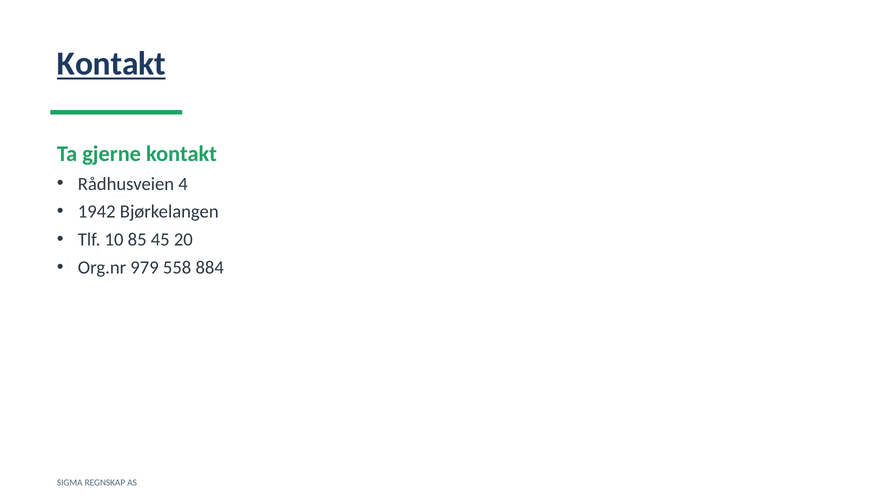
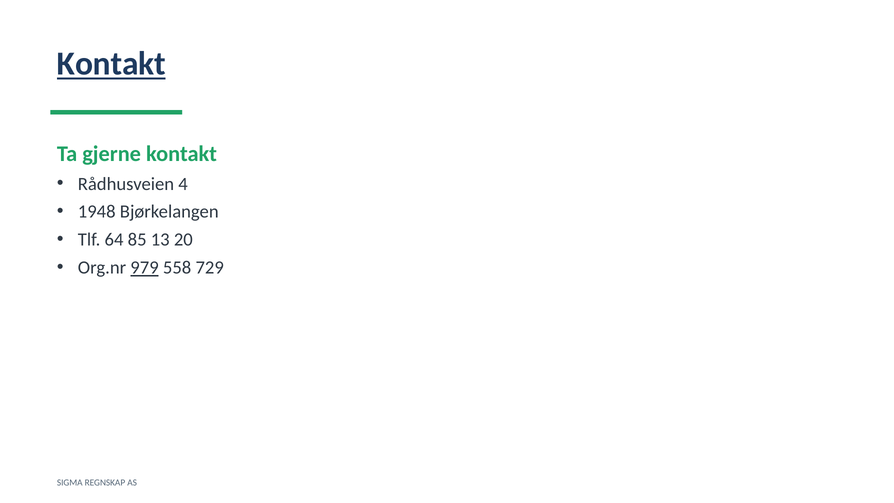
1942: 1942 -> 1948
10: 10 -> 64
45: 45 -> 13
979 underline: none -> present
884: 884 -> 729
